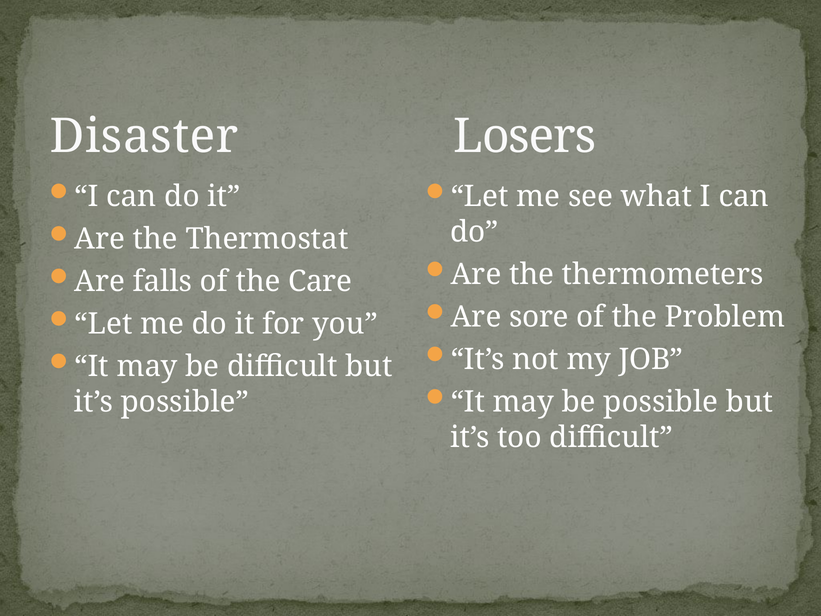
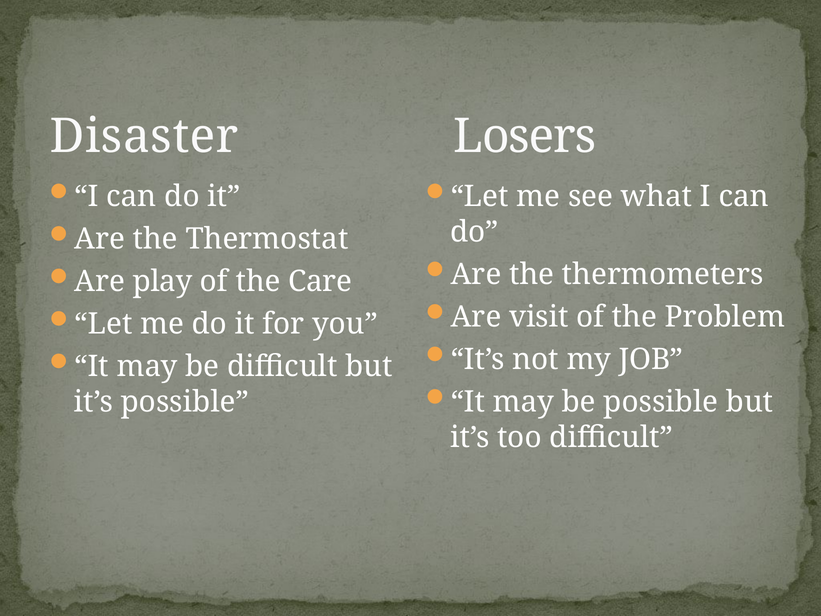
falls: falls -> play
sore: sore -> visit
